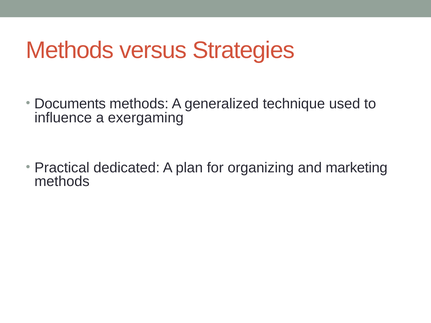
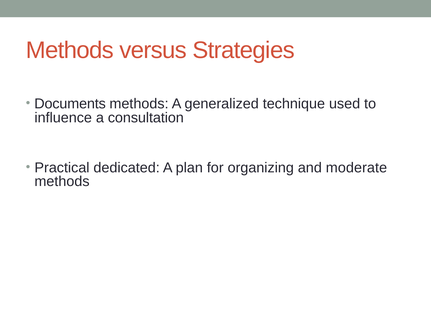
exergaming: exergaming -> consultation
marketing: marketing -> moderate
